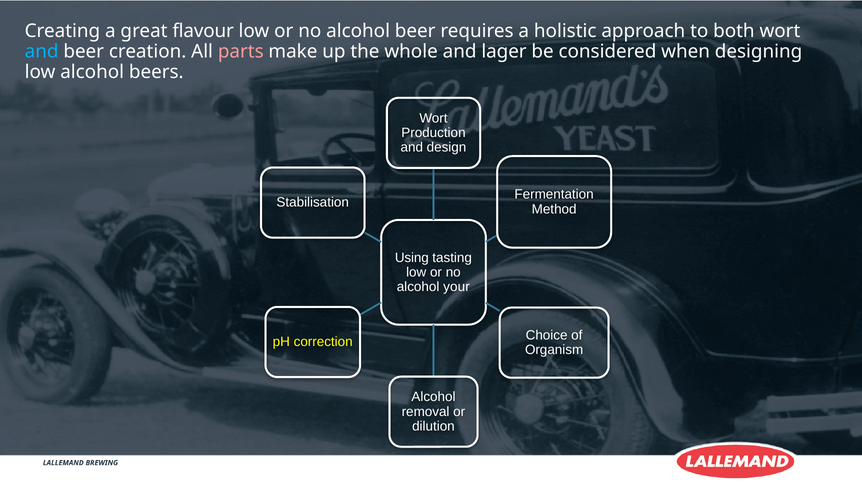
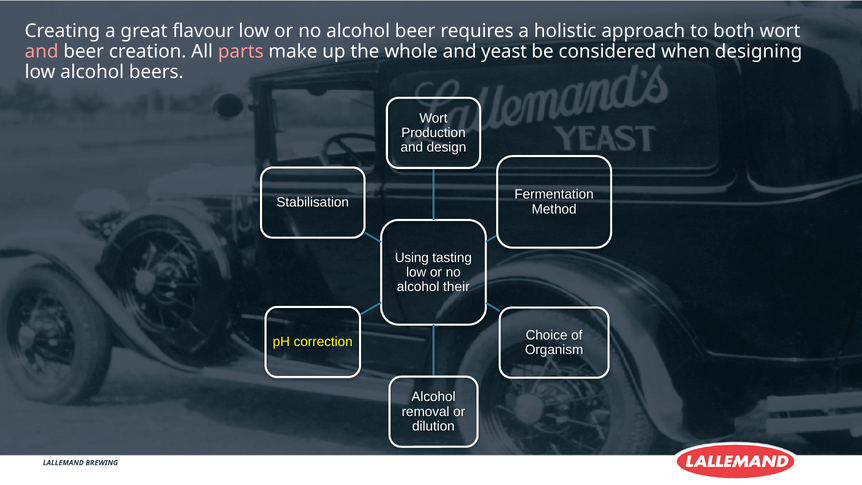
and at (42, 52) colour: light blue -> pink
lager: lager -> yeast
your: your -> their
